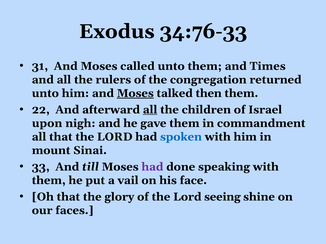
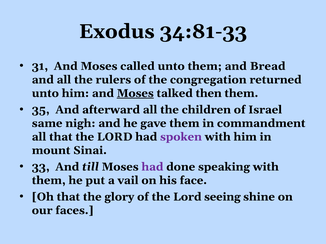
34:76-33: 34:76-33 -> 34:81-33
Times: Times -> Bread
22: 22 -> 35
all at (150, 110) underline: present -> none
upon: upon -> same
spoken colour: blue -> purple
